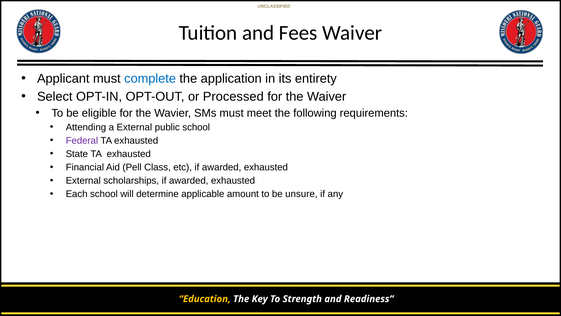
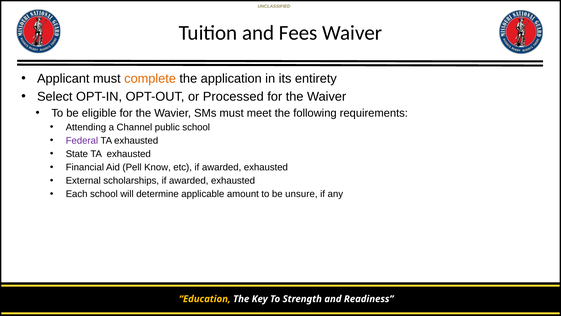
complete colour: blue -> orange
a External: External -> Channel
Class: Class -> Know
